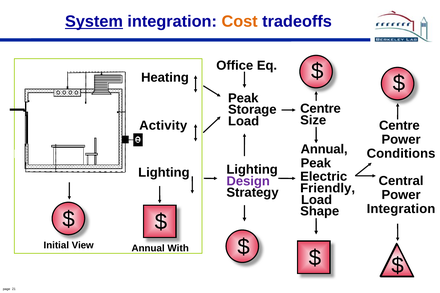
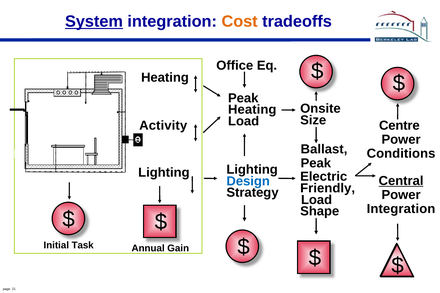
Centre at (321, 109): Centre -> Onsite
Storage at (252, 110): Storage -> Heating
Annual at (324, 149): Annual -> Ballast
Central underline: none -> present
Design colour: purple -> blue
View: View -> Task
With: With -> Gain
